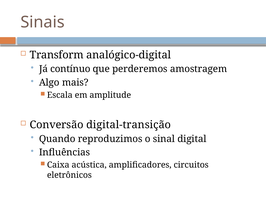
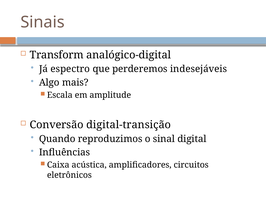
contínuo: contínuo -> espectro
amostragem: amostragem -> indesejáveis
